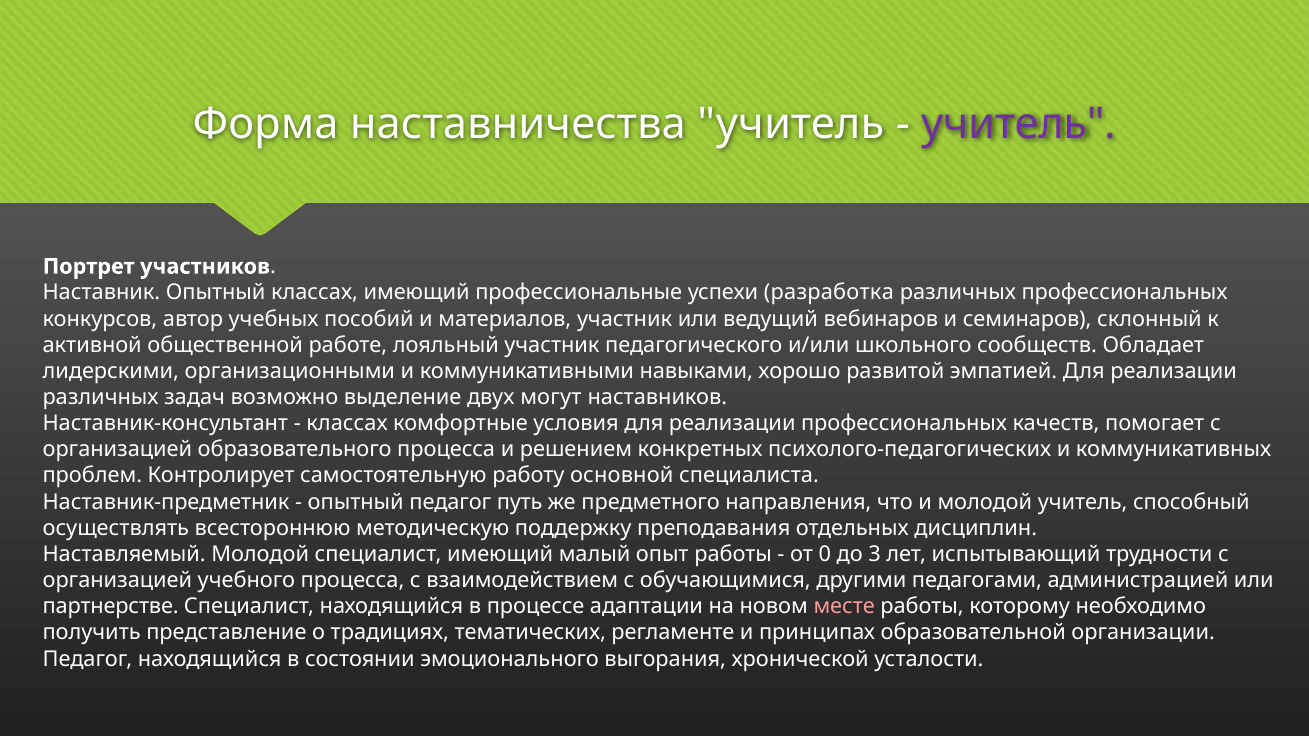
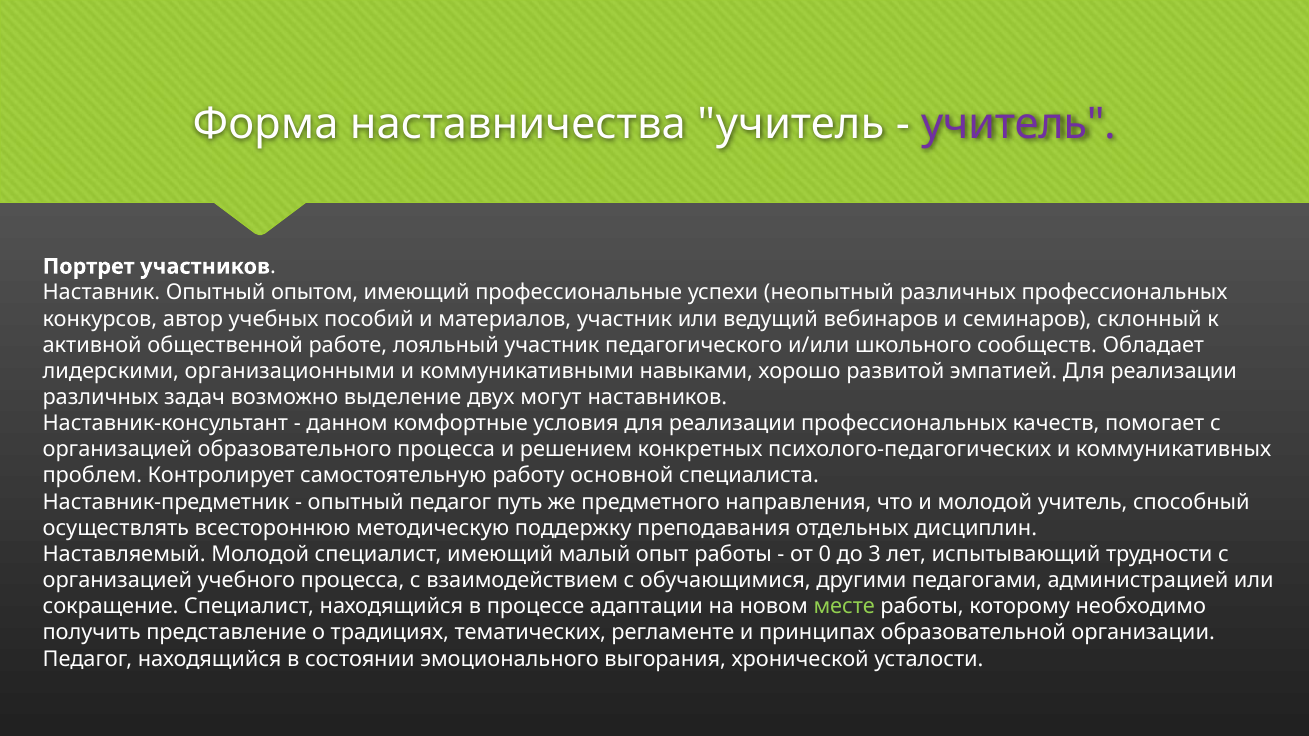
Опытный классах: классах -> опытом
разработка: разработка -> неопытный
классах at (347, 424): классах -> данном
партнерстве: партнерстве -> сокращение
месте colour: pink -> light green
